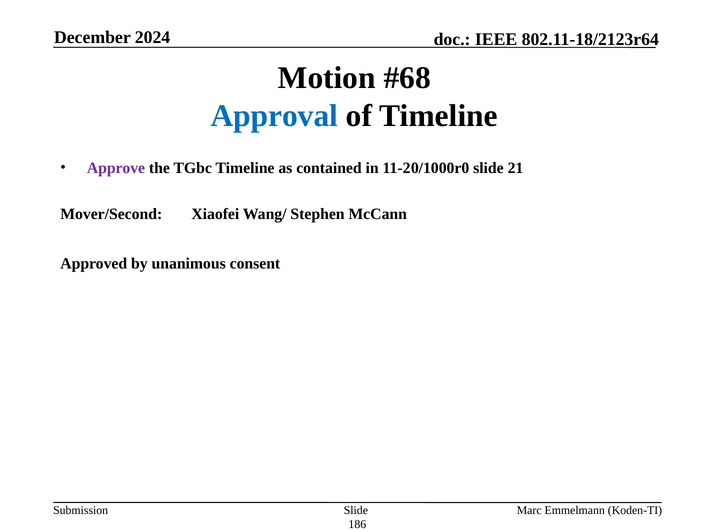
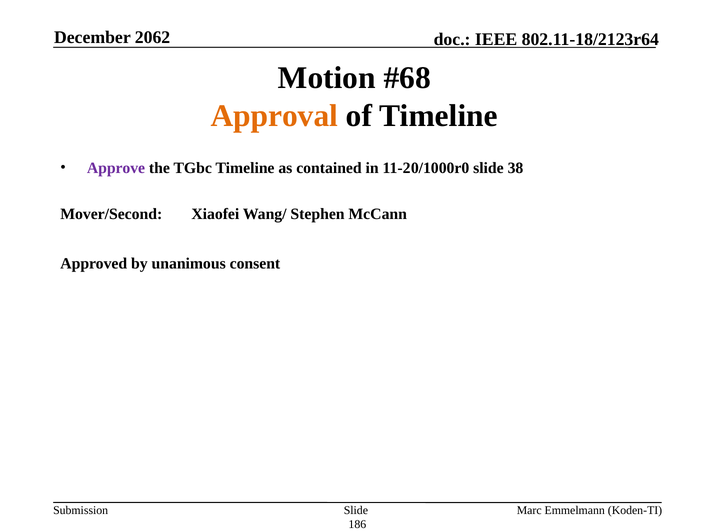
2024: 2024 -> 2062
Approval colour: blue -> orange
21: 21 -> 38
